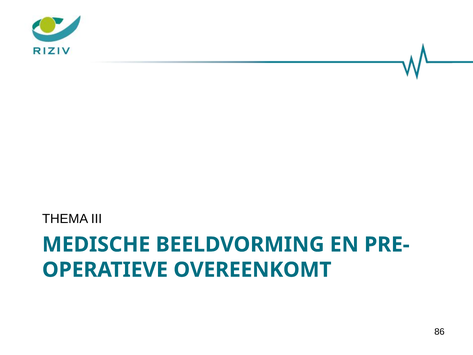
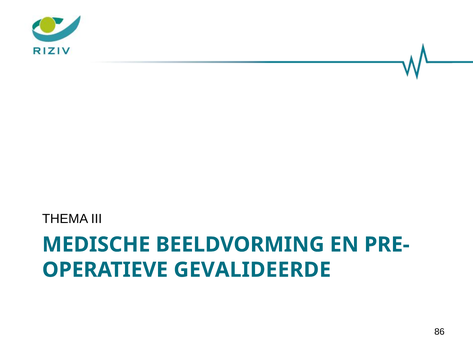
OVEREENKOMT: OVEREENKOMT -> GEVALIDEERDE
